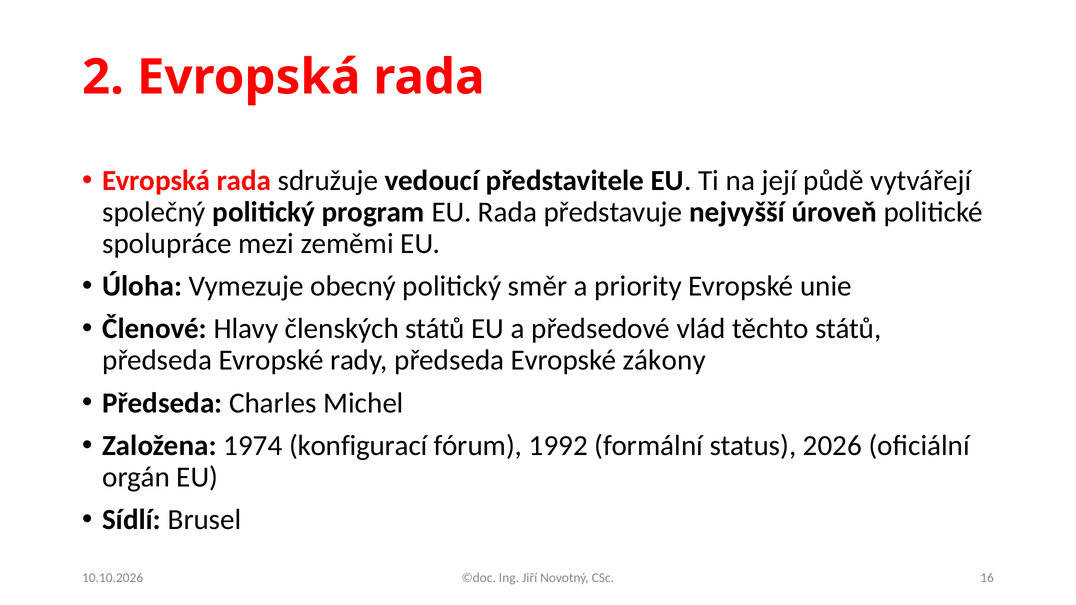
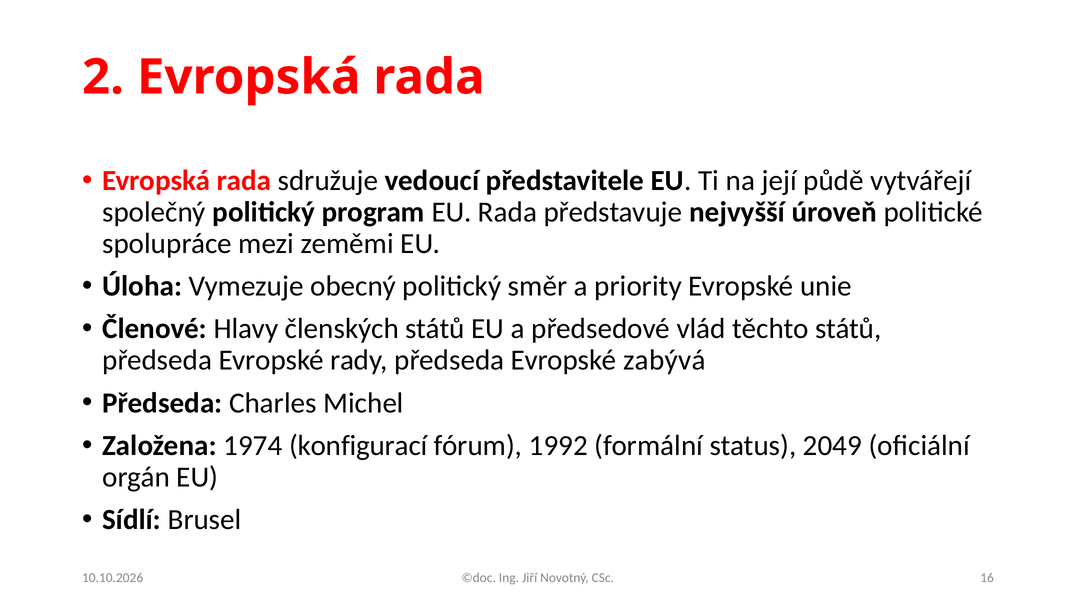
zákony: zákony -> zabývá
2026: 2026 -> 2049
